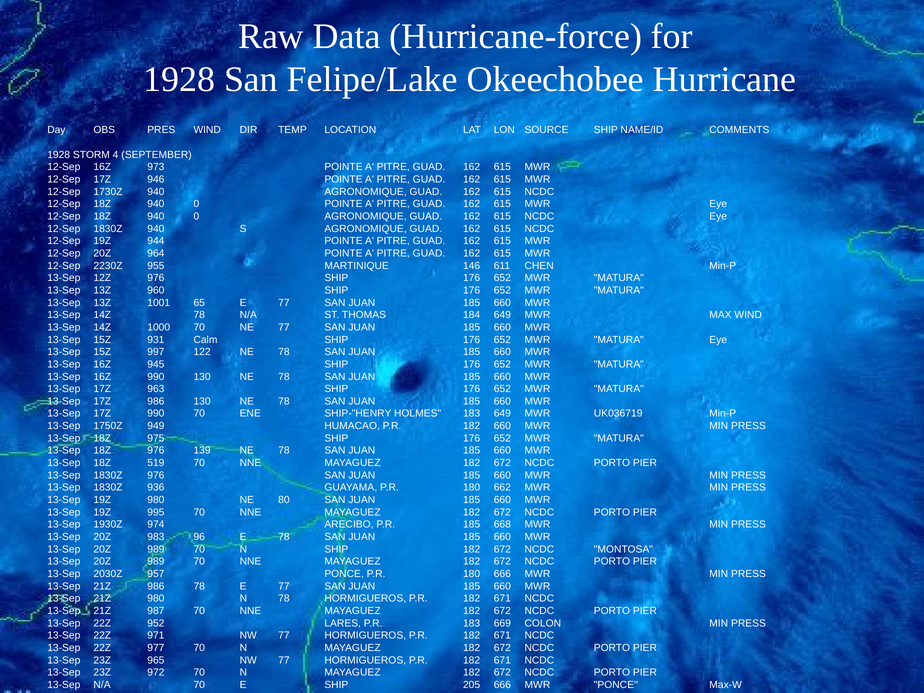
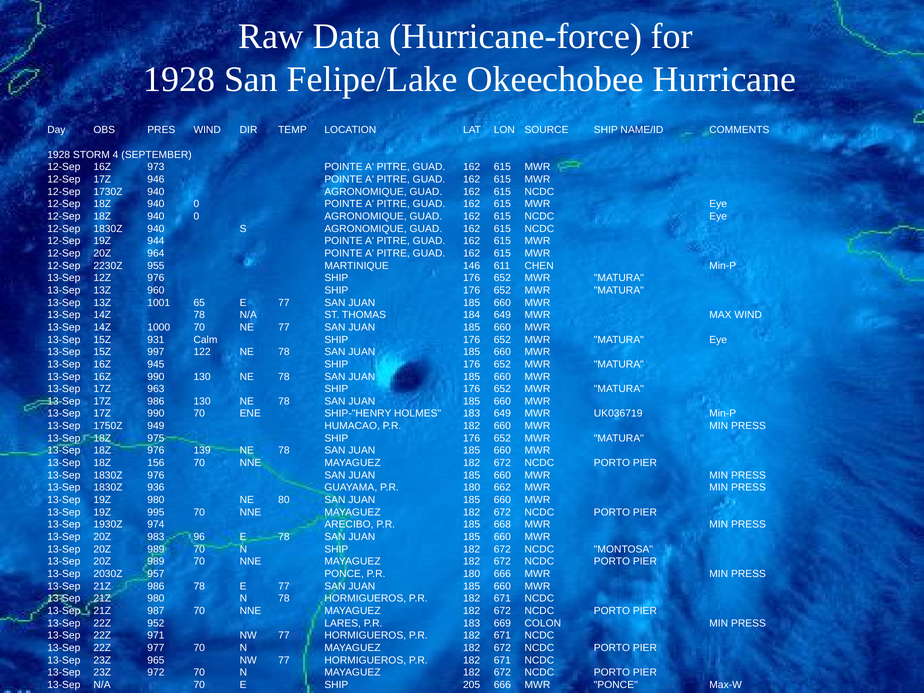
519: 519 -> 156
